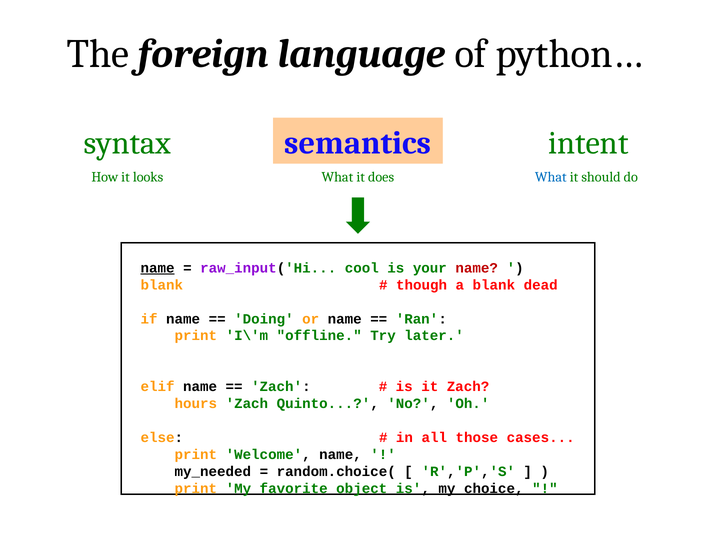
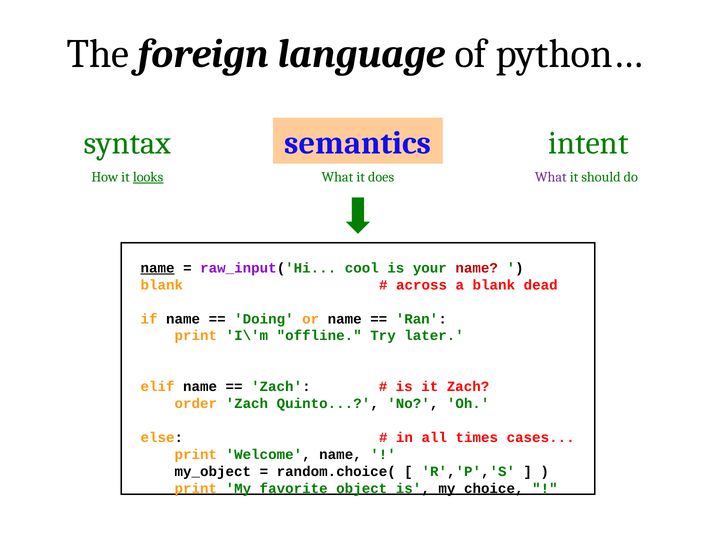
looks underline: none -> present
What at (551, 177) colour: blue -> purple
though: though -> across
hours: hours -> order
those: those -> times
my_needed: my_needed -> my_object
